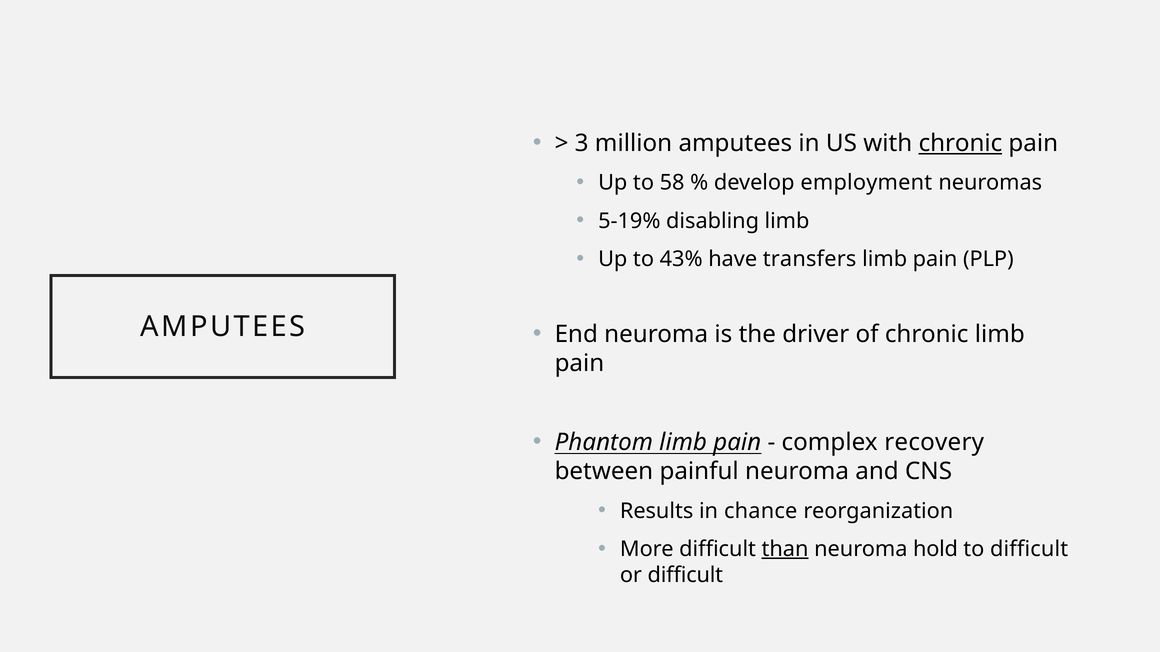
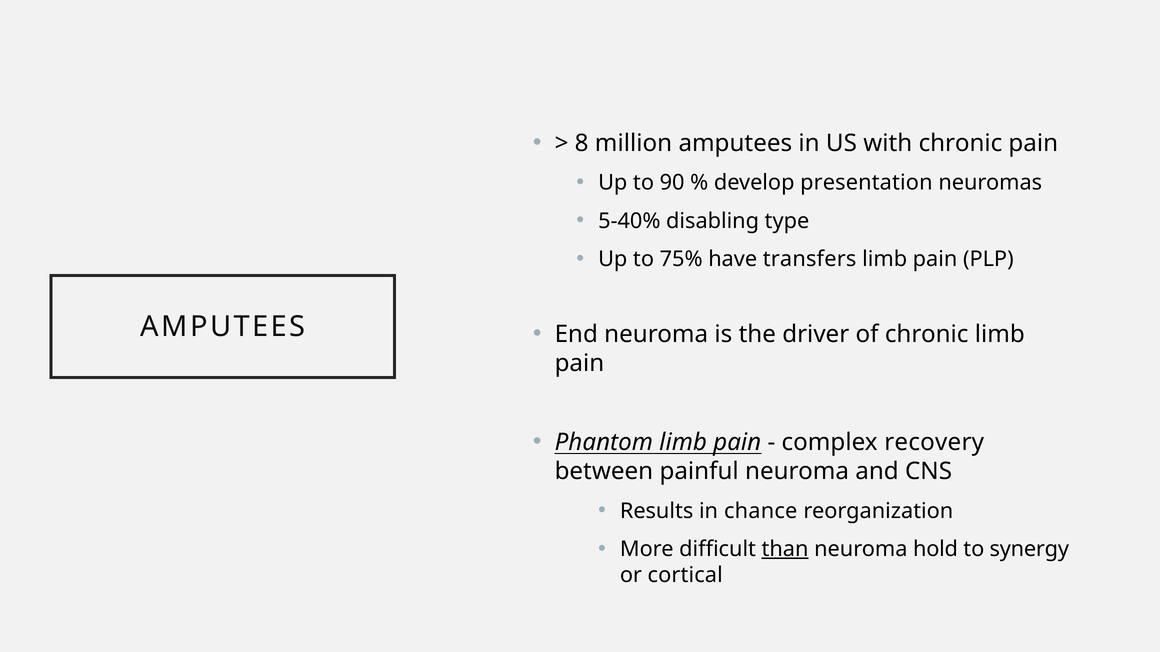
3: 3 -> 8
chronic at (960, 143) underline: present -> none
58: 58 -> 90
employment: employment -> presentation
5-19%: 5-19% -> 5-40%
disabling limb: limb -> type
43%: 43% -> 75%
to difficult: difficult -> synergy
or difficult: difficult -> cortical
